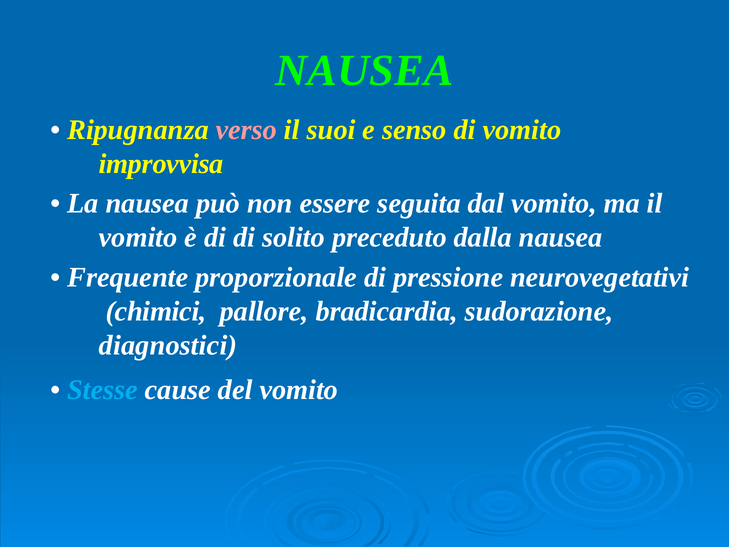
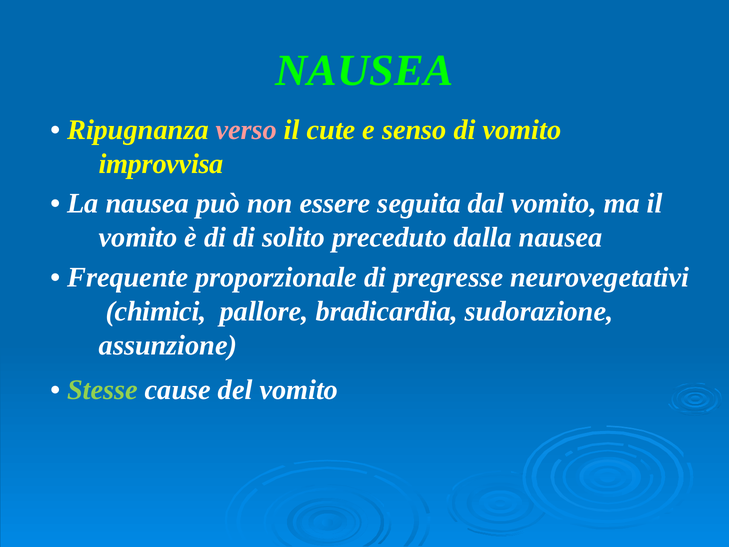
suoi: suoi -> cute
pressione: pressione -> pregresse
diagnostici: diagnostici -> assunzione
Stesse colour: light blue -> light green
